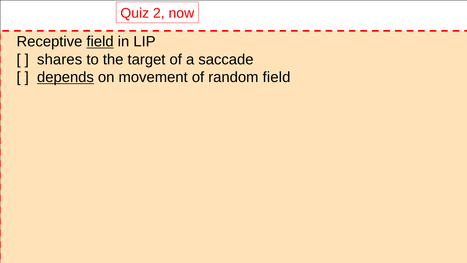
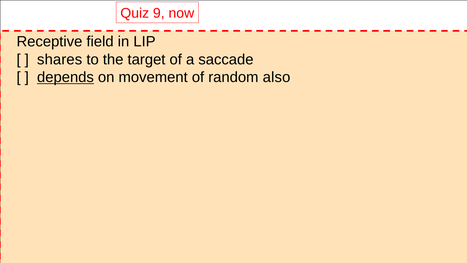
2: 2 -> 9
field at (100, 42) underline: present -> none
random field: field -> also
